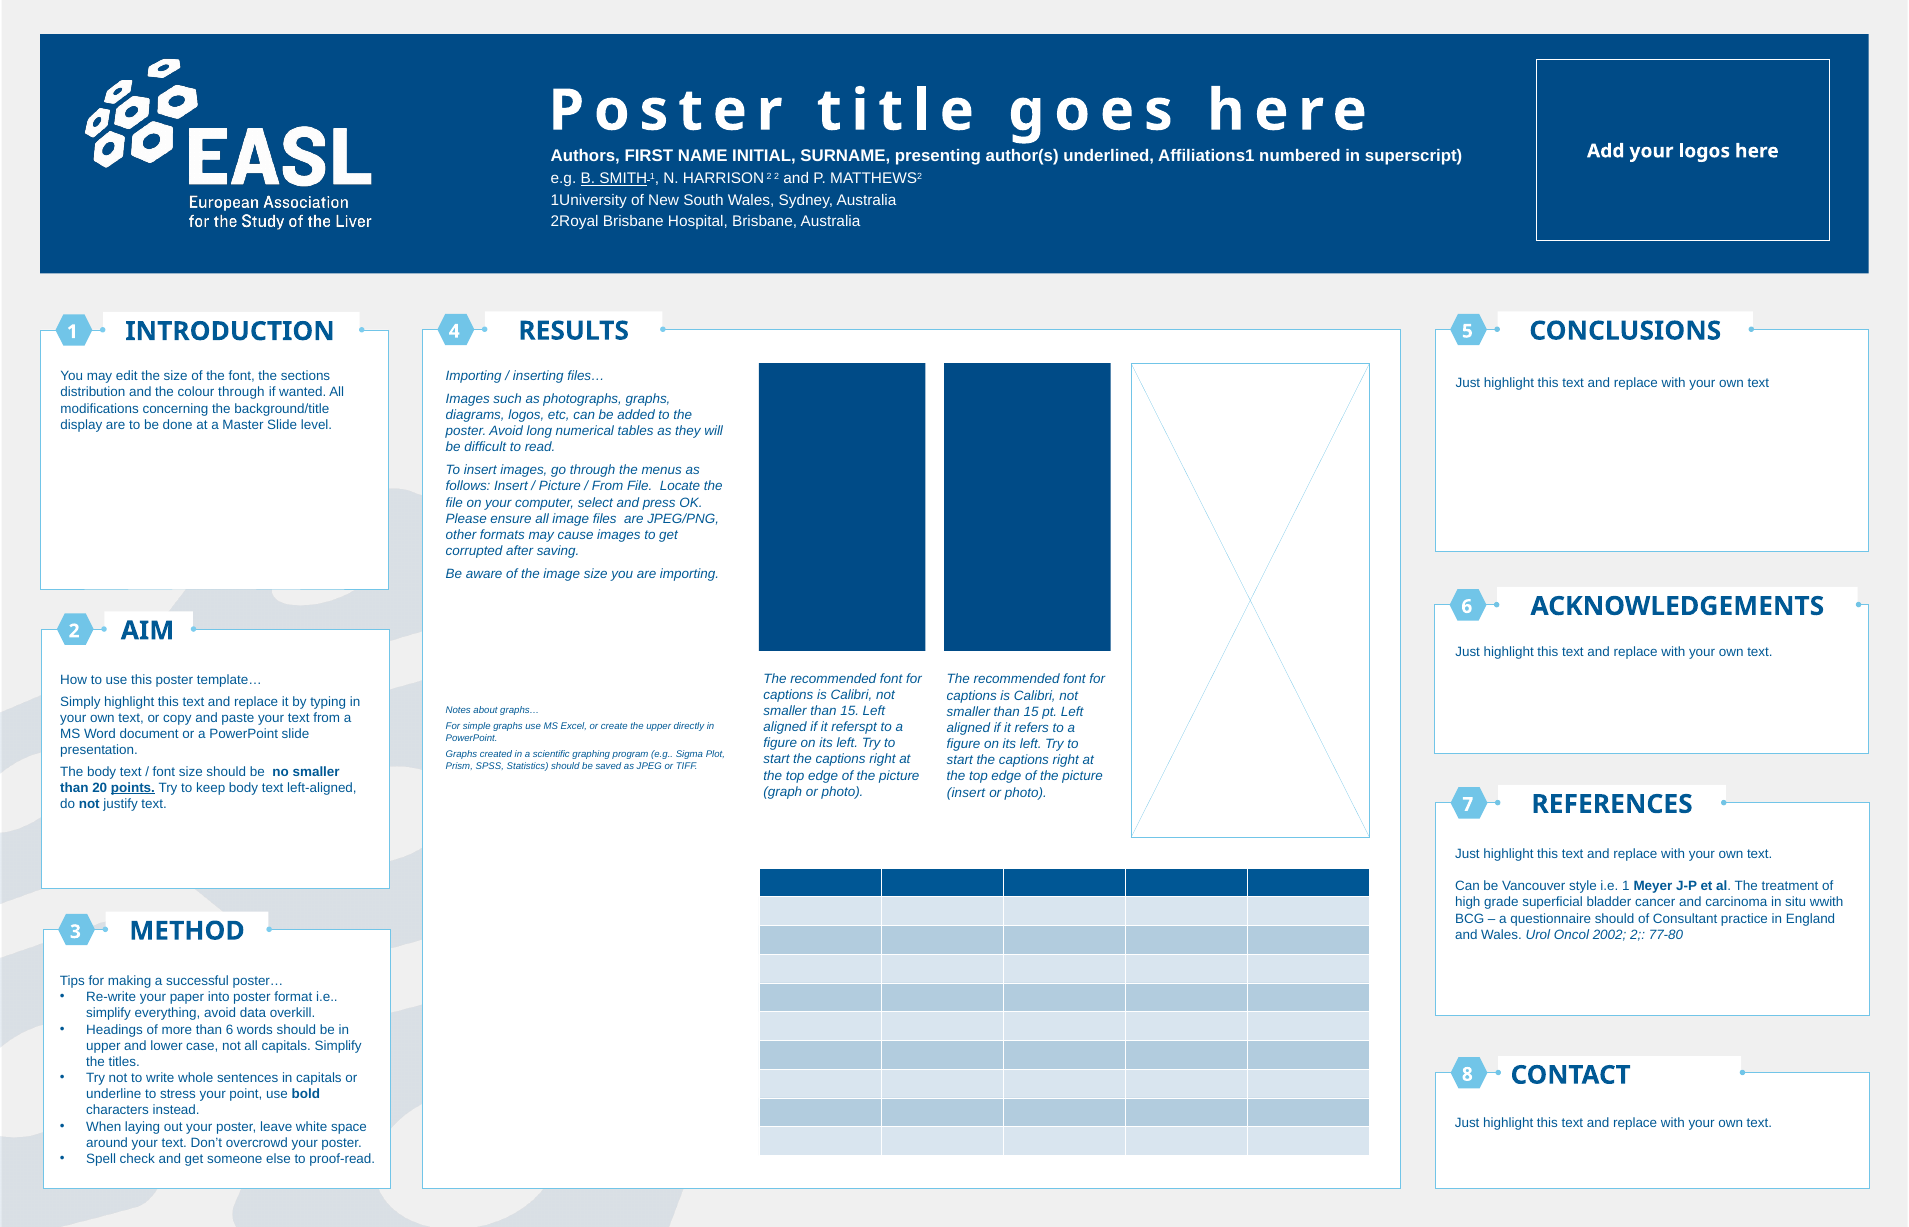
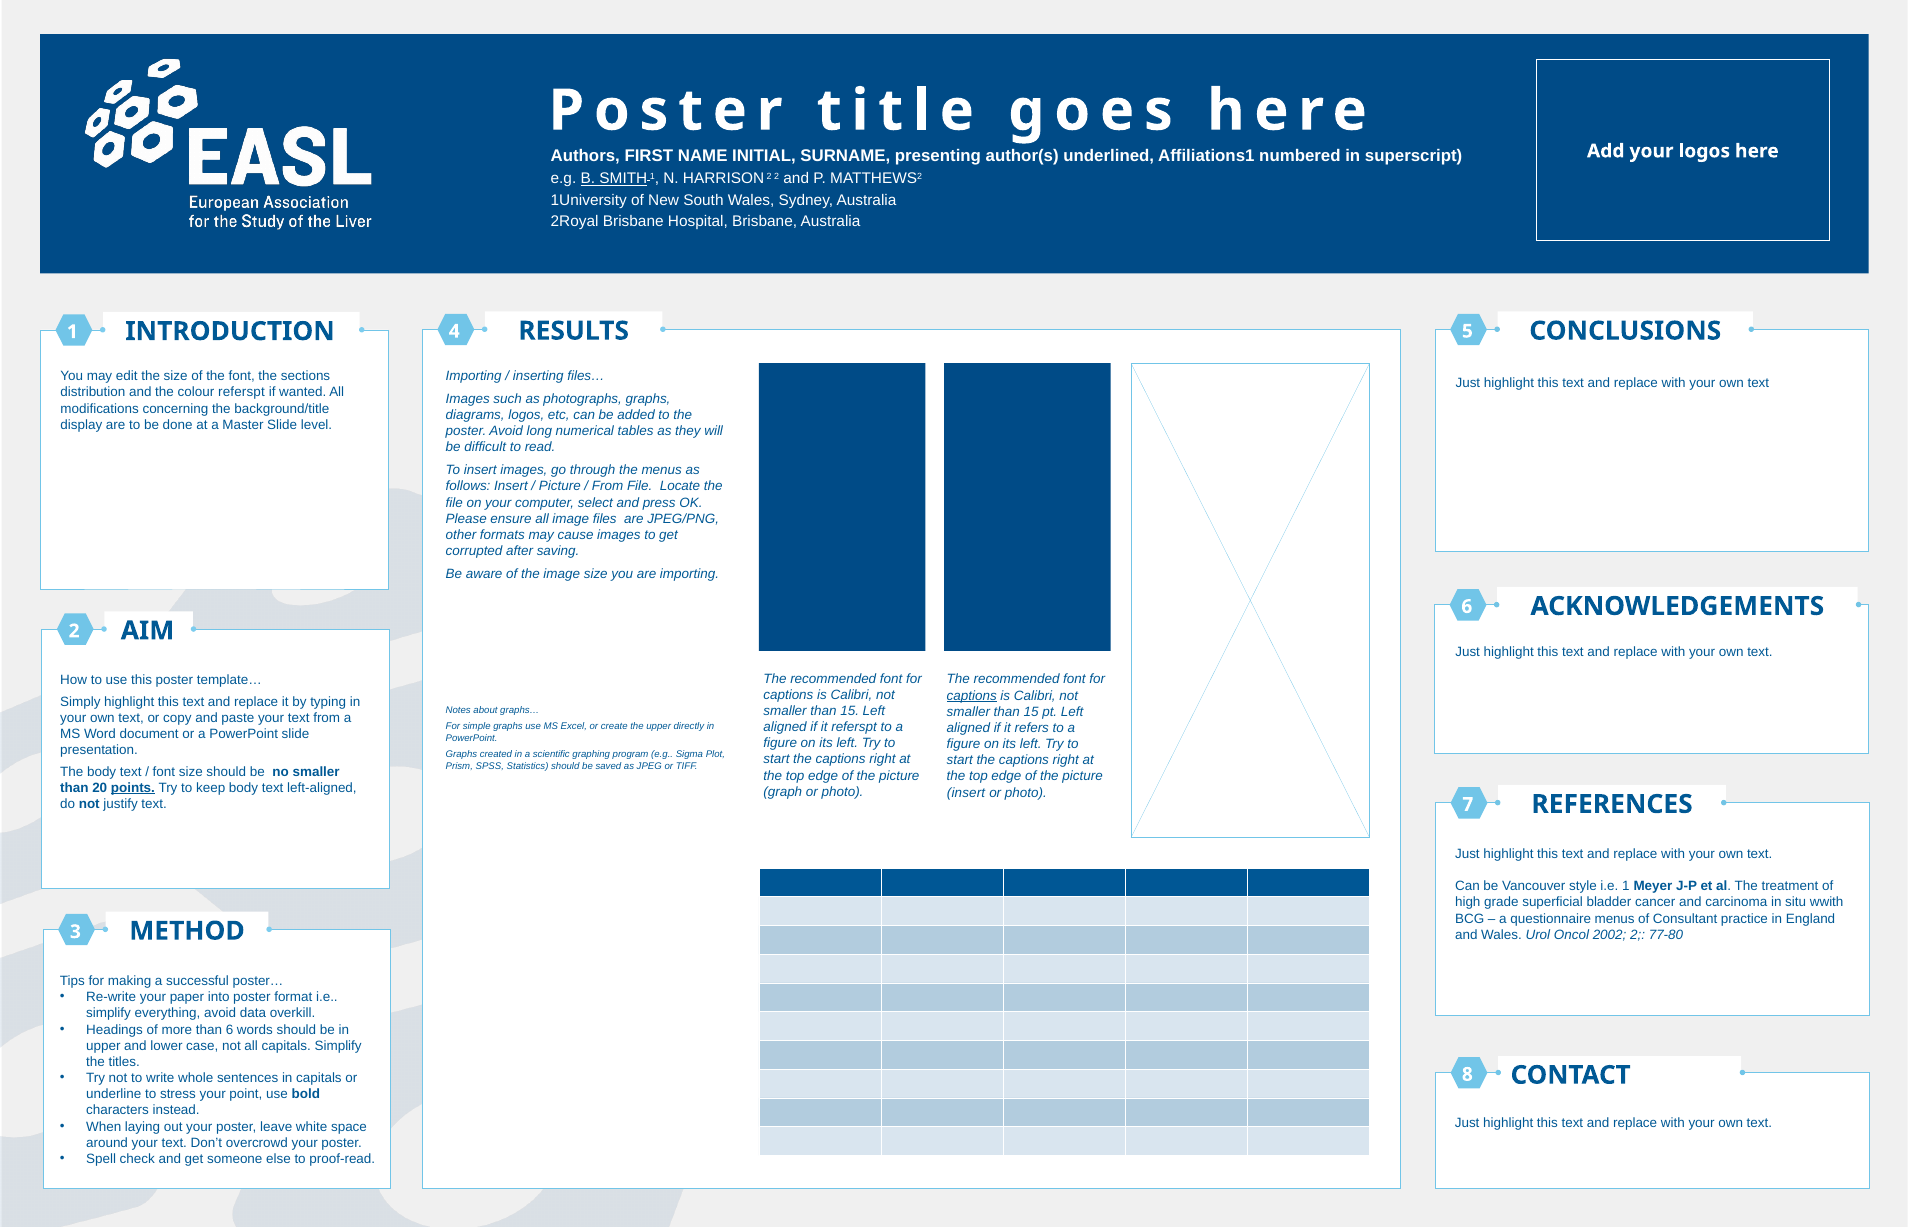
colour through: through -> referspt
captions at (972, 696) underline: none -> present
questionnaire should: should -> menus
